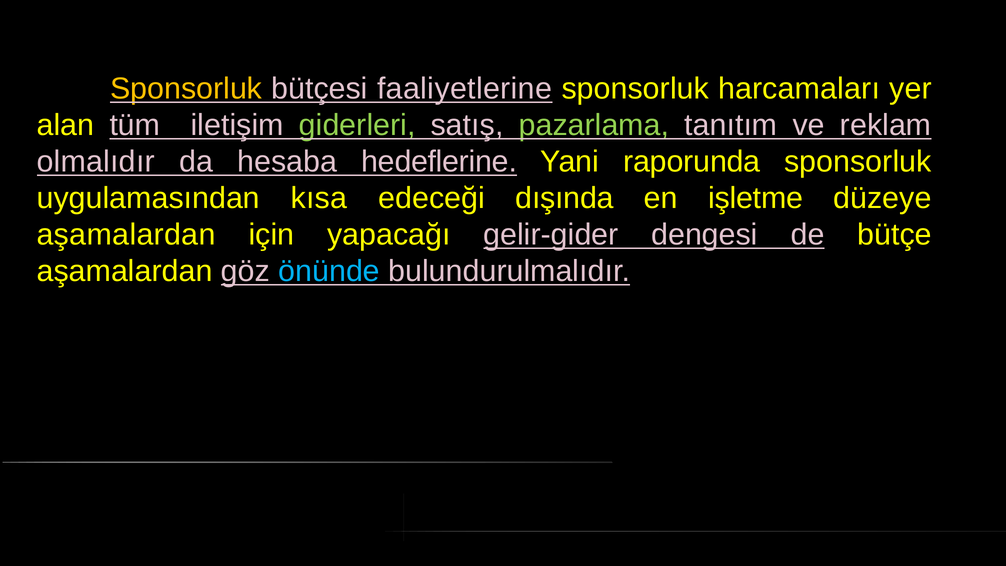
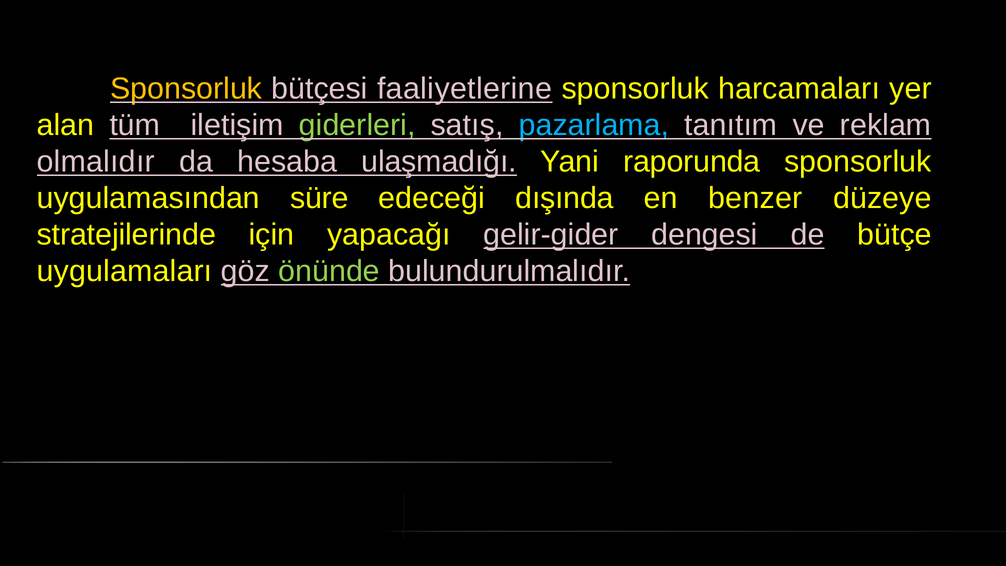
pazarlama colour: light green -> light blue
hedeflerine: hedeflerine -> ulaşmadığı
kısa: kısa -> süre
işletme: işletme -> benzer
aşamalardan at (126, 235): aşamalardan -> stratejilerinde
aşamalardan at (125, 271): aşamalardan -> uygulamaları
önünde colour: light blue -> light green
